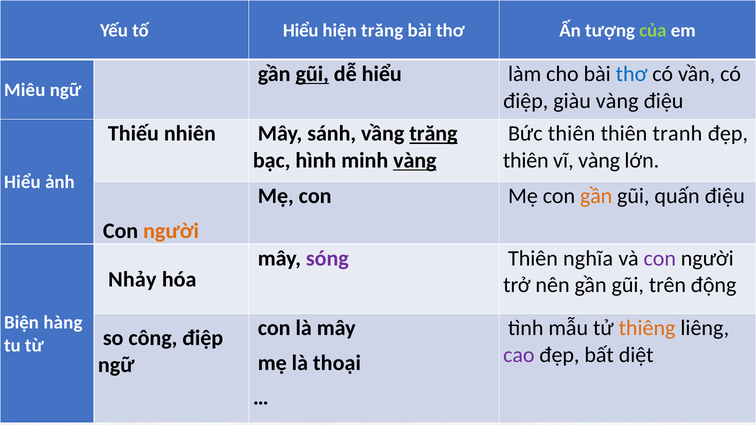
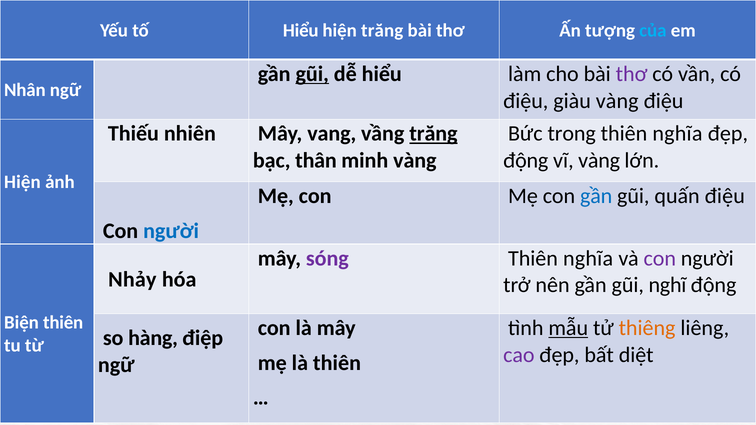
của colour: light green -> light blue
thơ at (632, 74) colour: blue -> purple
Miêu: Miêu -> Nhân
điệp at (526, 101): điệp -> điệu
sánh: sánh -> vang
Bức thiên: thiên -> trong
tranh at (677, 134): tranh -> nghĩa
hình: hình -> thân
vàng at (415, 161) underline: present -> none
thiên at (526, 161): thiên -> động
Hiểu at (22, 182): Hiểu -> Hiện
gần at (596, 196) colour: orange -> blue
người at (171, 231) colour: orange -> blue
trên: trên -> nghĩ
Biện hàng: hàng -> thiên
mẫu underline: none -> present
công: công -> hàng
là thoại: thoại -> thiên
